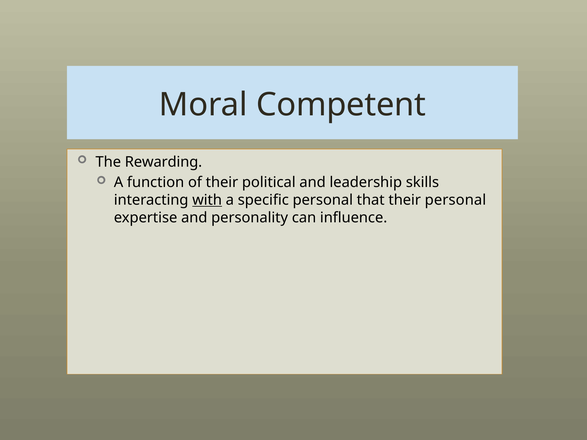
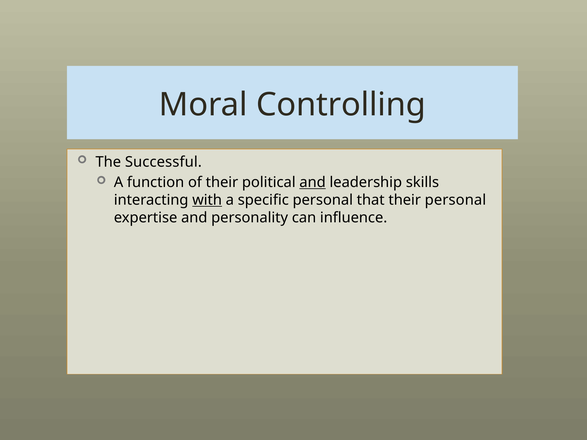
Competent: Competent -> Controlling
Rewarding: Rewarding -> Successful
and at (313, 183) underline: none -> present
